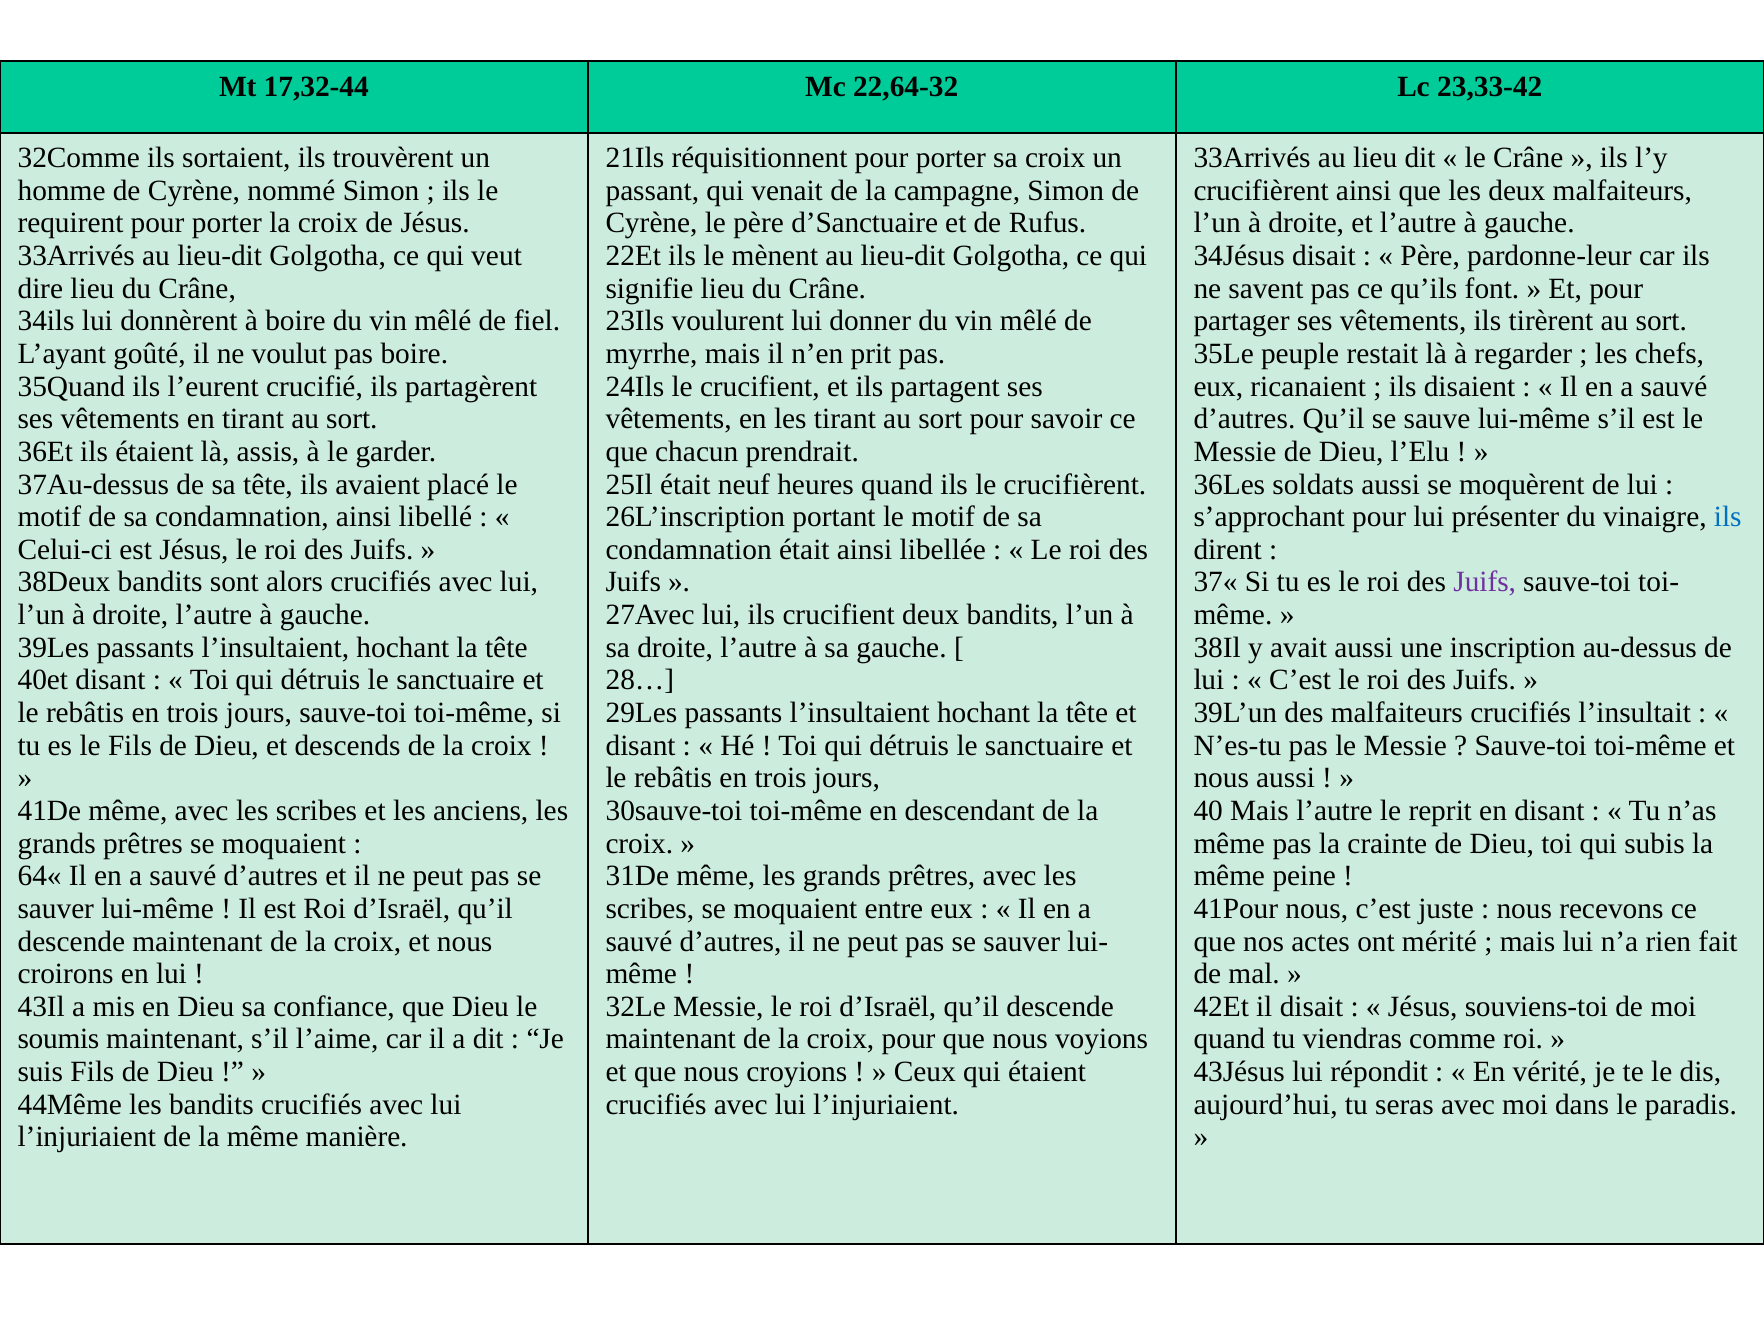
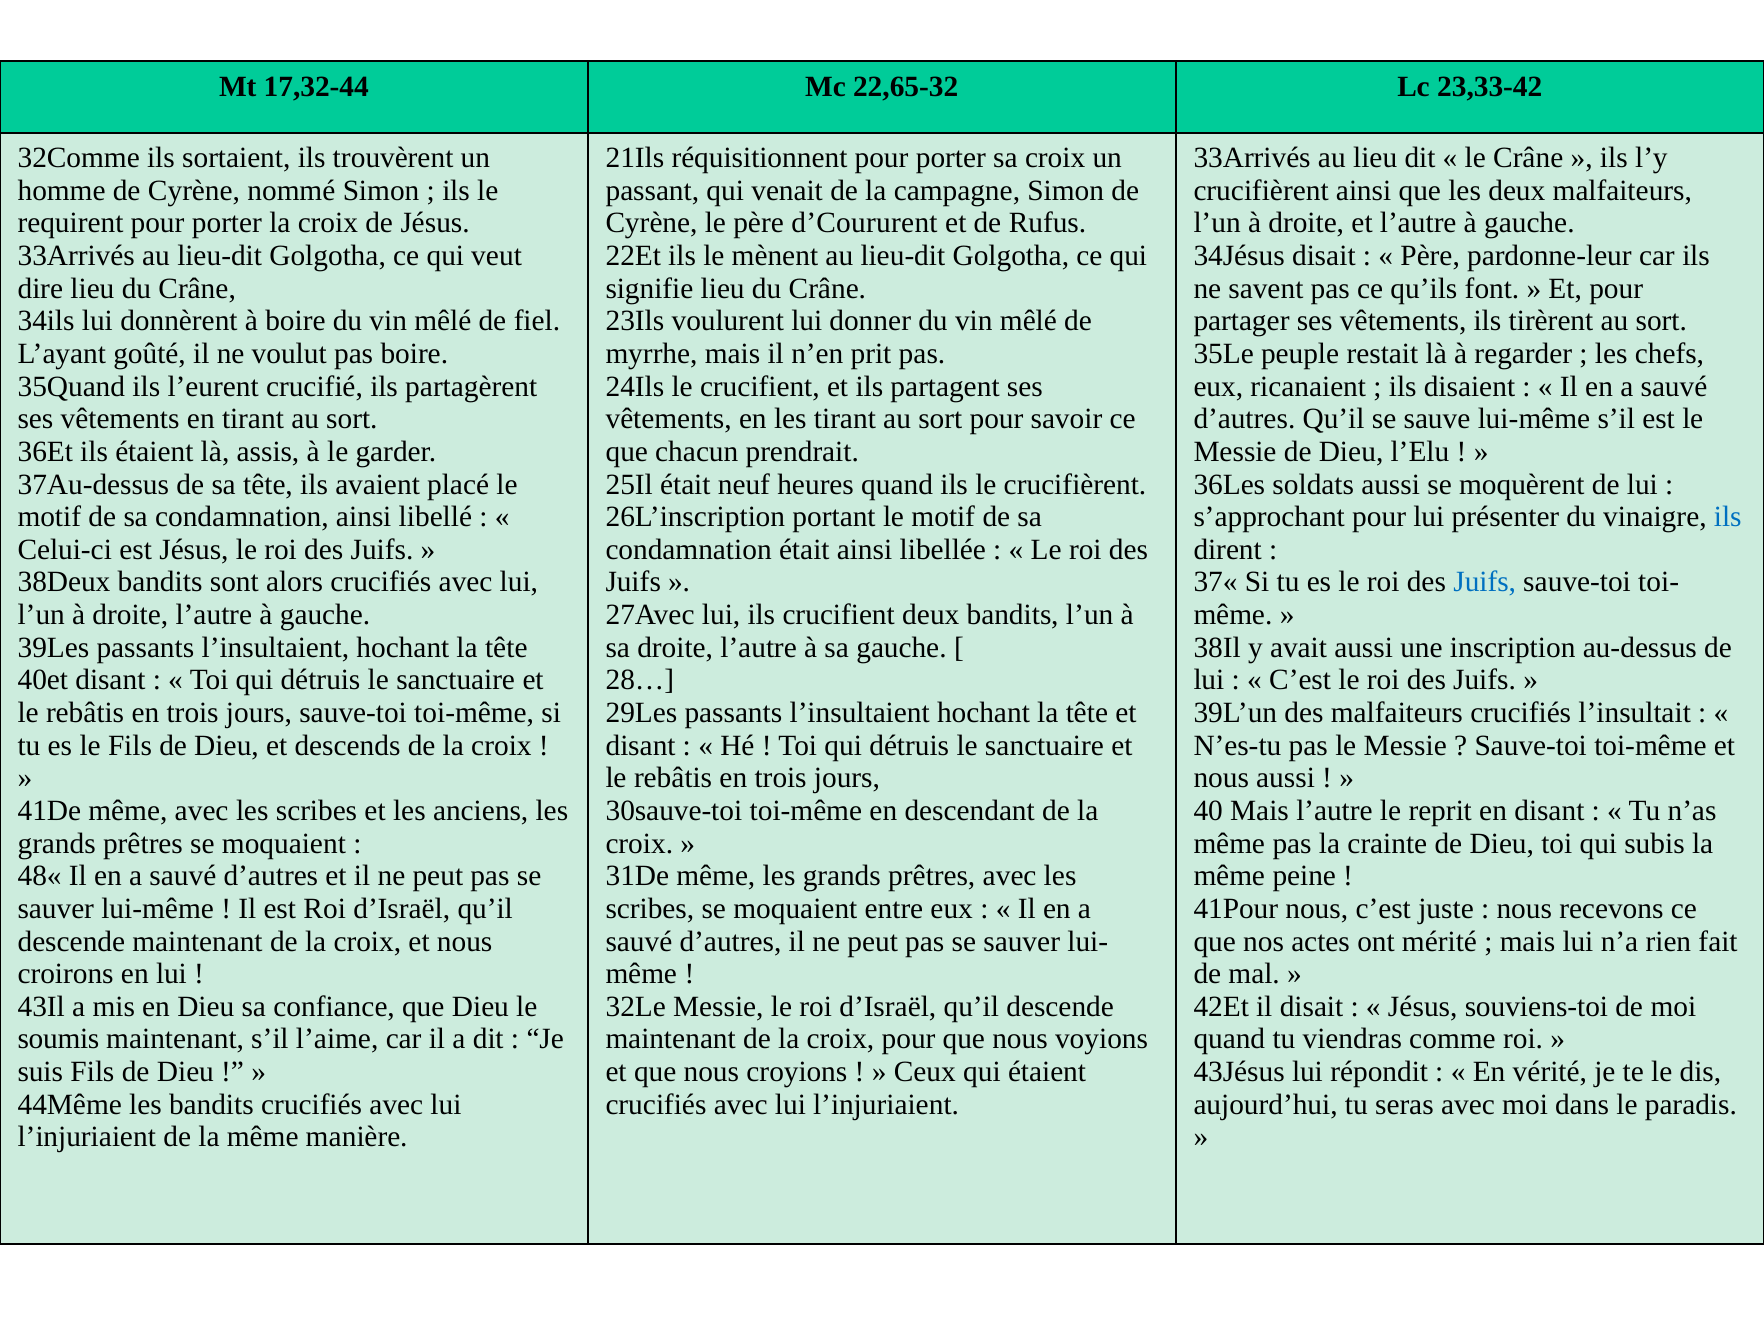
22,64-32: 22,64-32 -> 22,65-32
d’Sanctuaire: d’Sanctuaire -> d’Coururent
Juifs at (1485, 582) colour: purple -> blue
64«: 64« -> 48«
